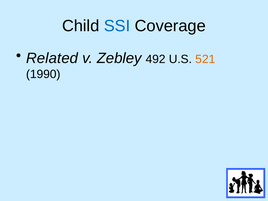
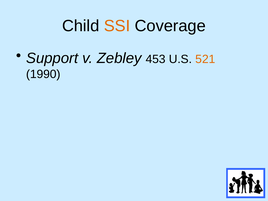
SSI colour: blue -> orange
Related: Related -> Support
492: 492 -> 453
